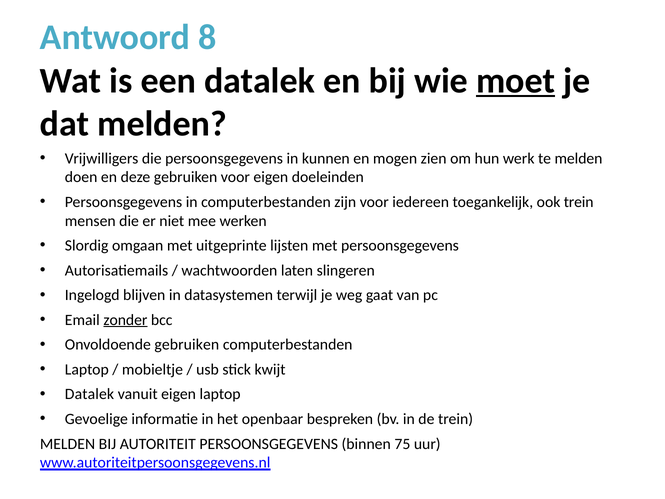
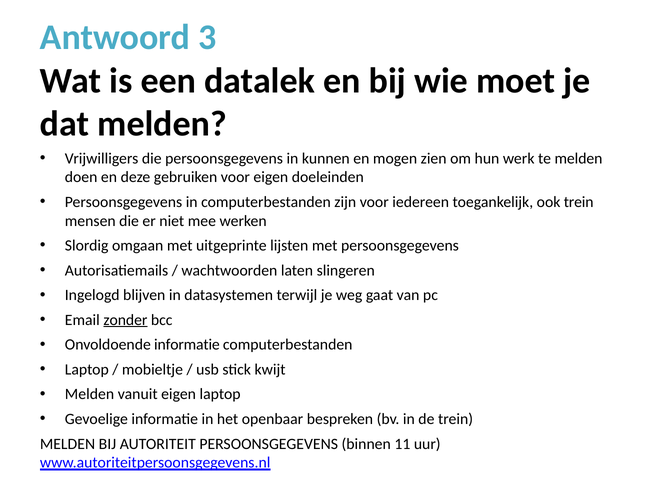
8: 8 -> 3
moet underline: present -> none
Onvoldoende gebruiken: gebruiken -> informatie
Datalek at (89, 394): Datalek -> Melden
75: 75 -> 11
